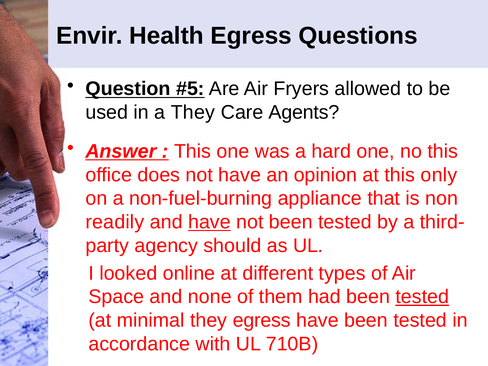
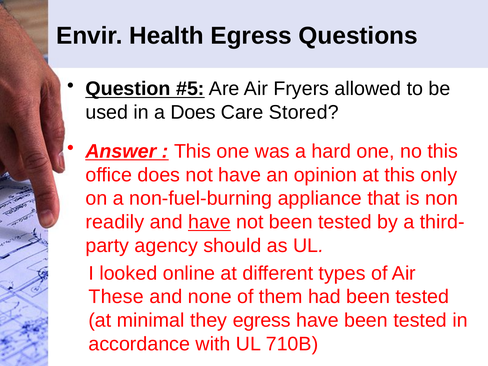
a They: They -> Does
Agents: Agents -> Stored
Space: Space -> These
tested at (422, 297) underline: present -> none
